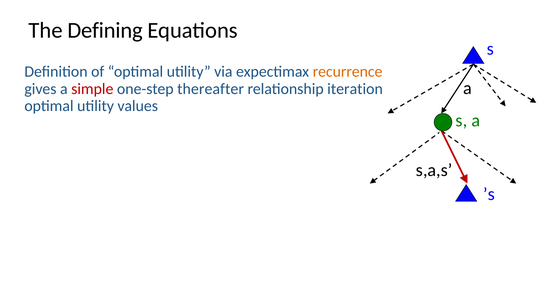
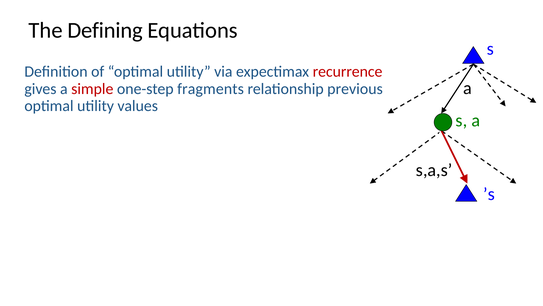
recurrence colour: orange -> red
thereafter: thereafter -> fragments
iteration: iteration -> previous
